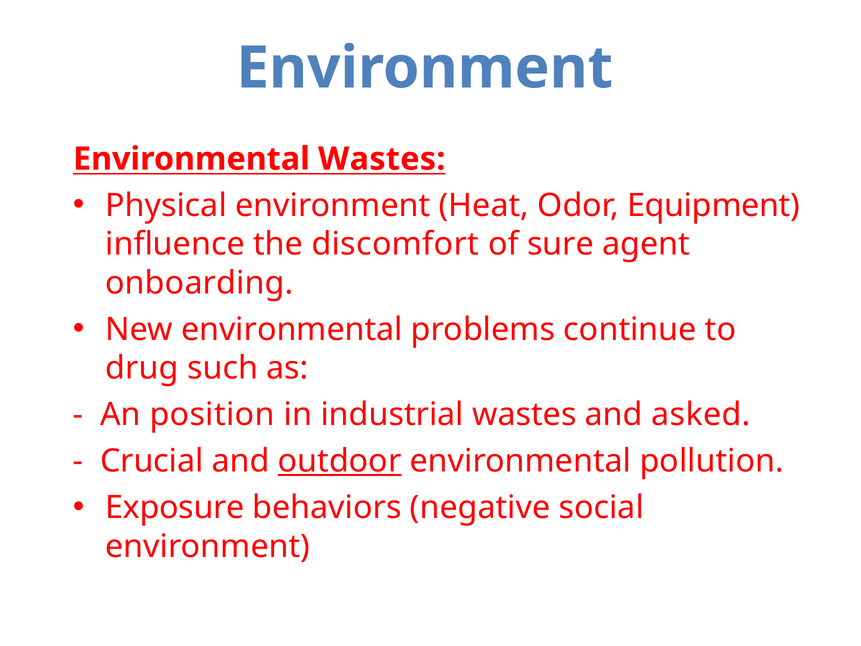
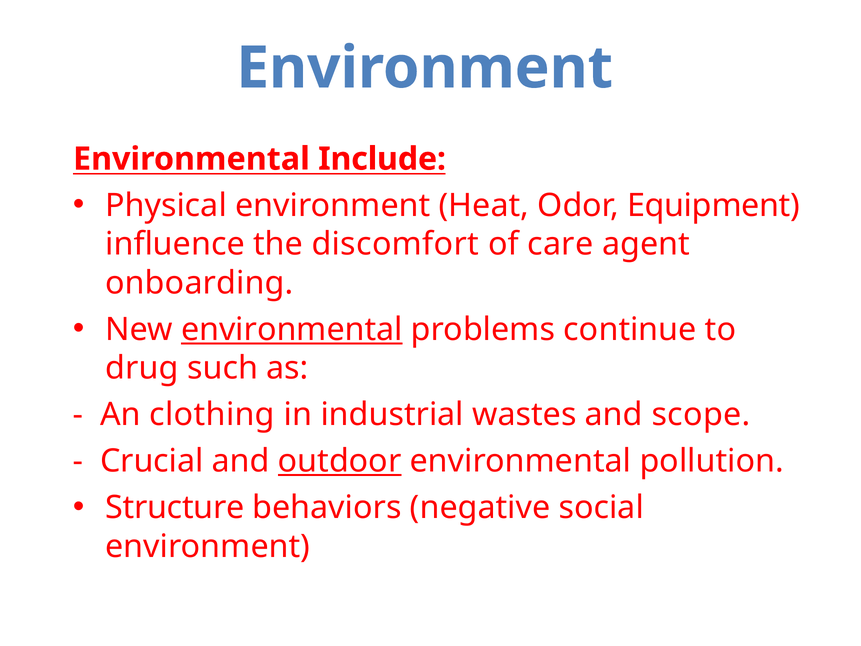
Environmental Wastes: Wastes -> Include
sure: sure -> care
environmental at (292, 329) underline: none -> present
position: position -> clothing
asked: asked -> scope
Exposure: Exposure -> Structure
